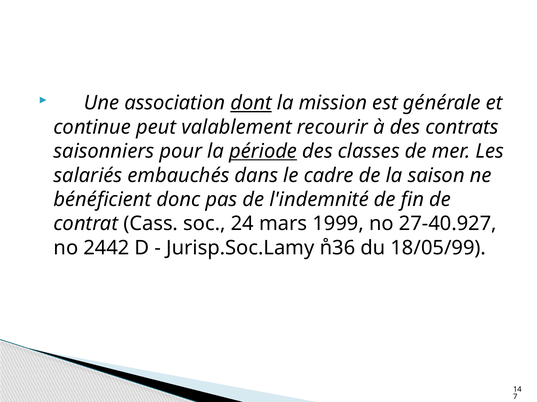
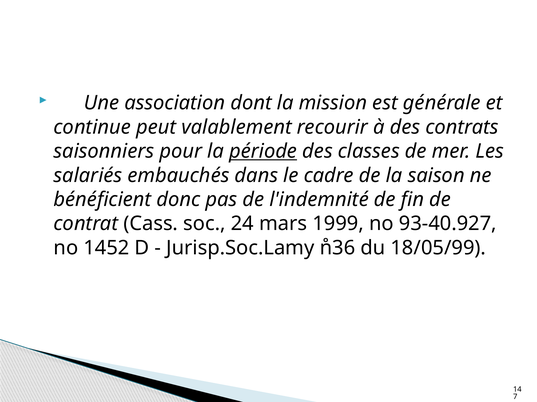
dont underline: present -> none
27-40.927: 27-40.927 -> 93-40.927
2442: 2442 -> 1452
